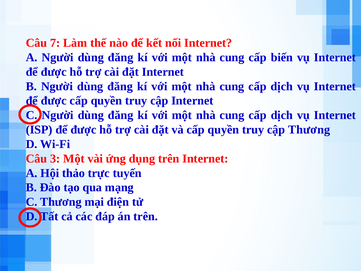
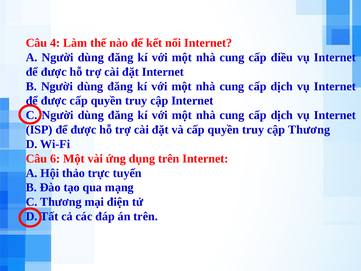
7: 7 -> 4
biến: biến -> điều
3: 3 -> 6
